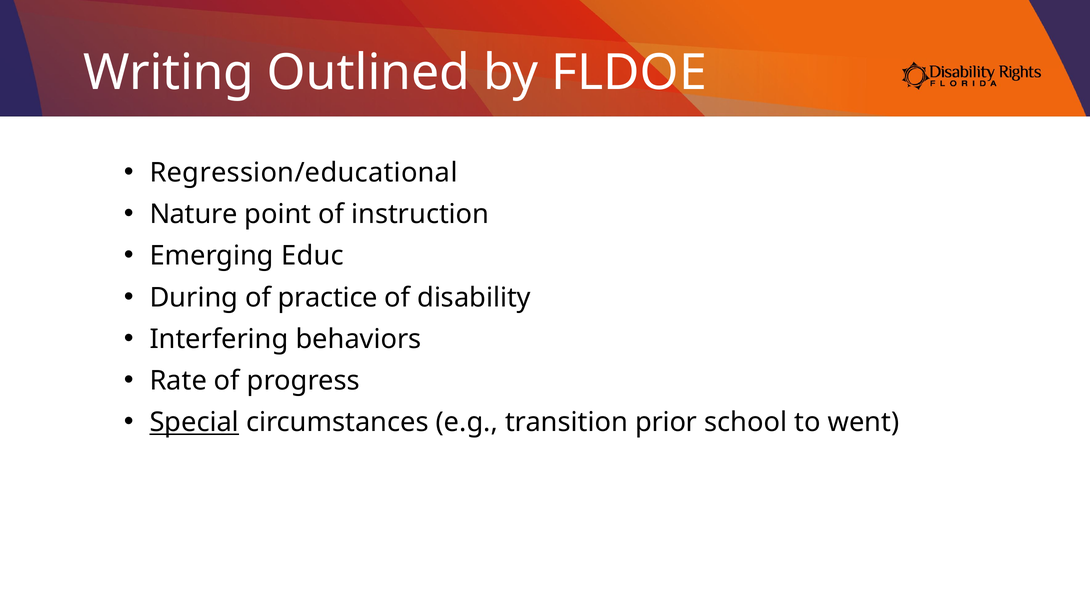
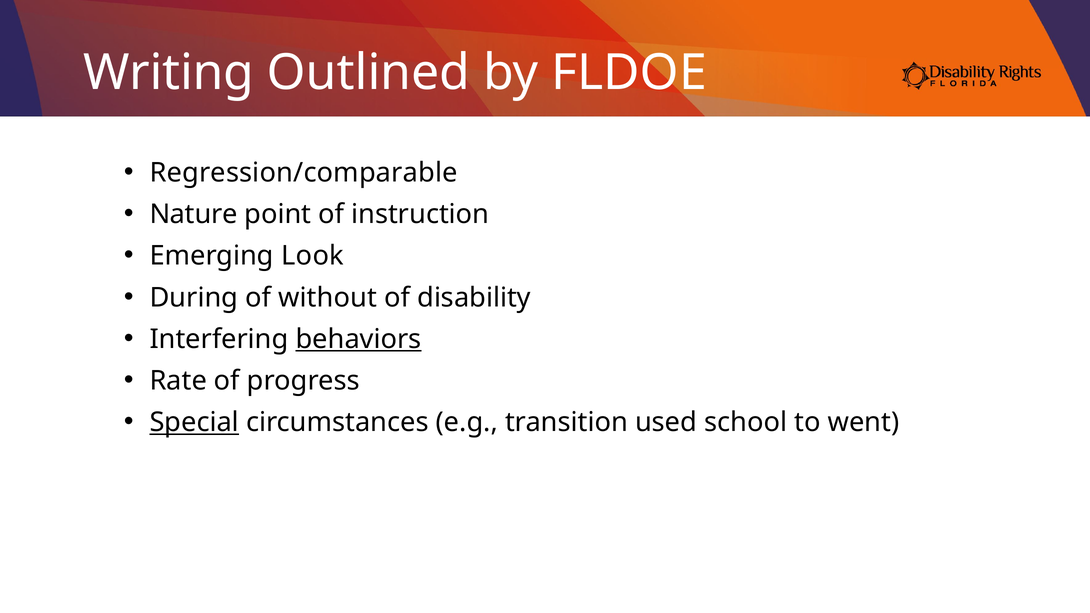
Regression/educational: Regression/educational -> Regression/comparable
Educ: Educ -> Look
practice: practice -> without
behaviors underline: none -> present
prior: prior -> used
